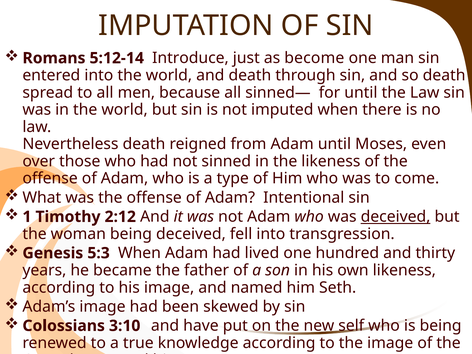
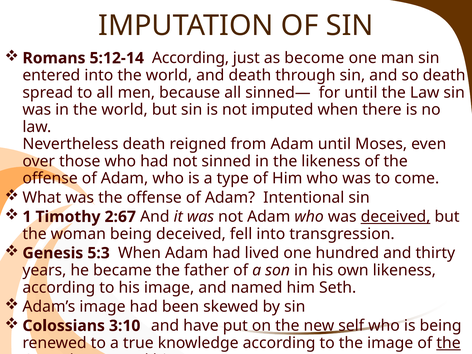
5:12-14 Introduce: Introduce -> According
2:12: 2:12 -> 2:67
the at (449, 343) underline: none -> present
